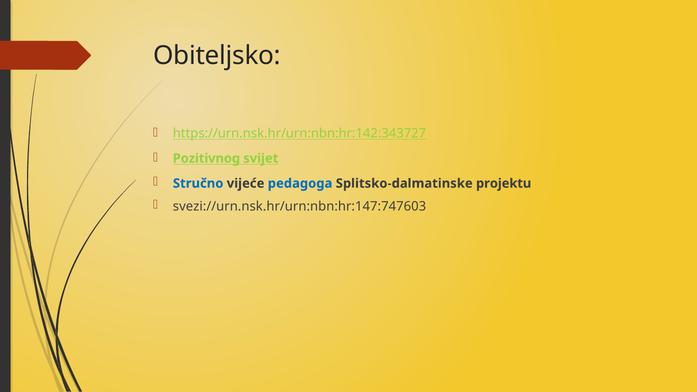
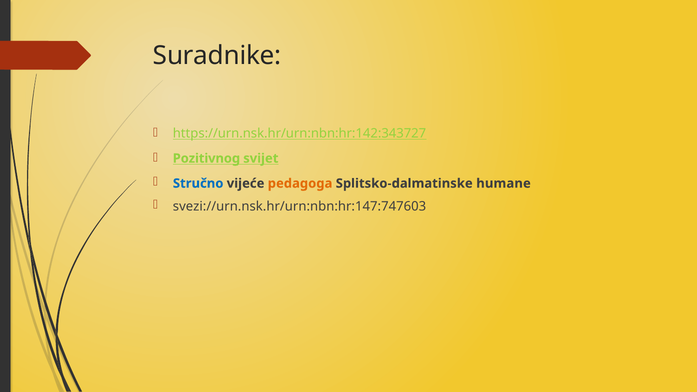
Obiteljsko: Obiteljsko -> Suradnike
pedagoga colour: blue -> orange
projektu: projektu -> humane
